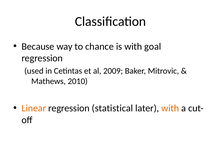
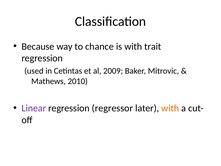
goal: goal -> trait
Linear colour: orange -> purple
statistical: statistical -> regressor
